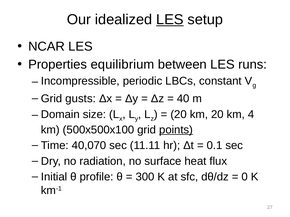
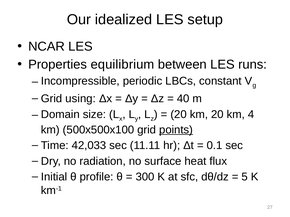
LES at (170, 20) underline: present -> none
gusts: gusts -> using
40,070: 40,070 -> 42,033
0: 0 -> 5
